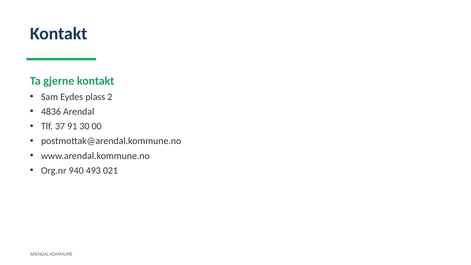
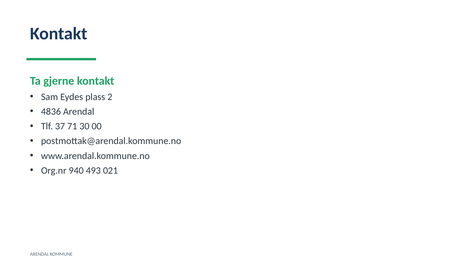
91: 91 -> 71
